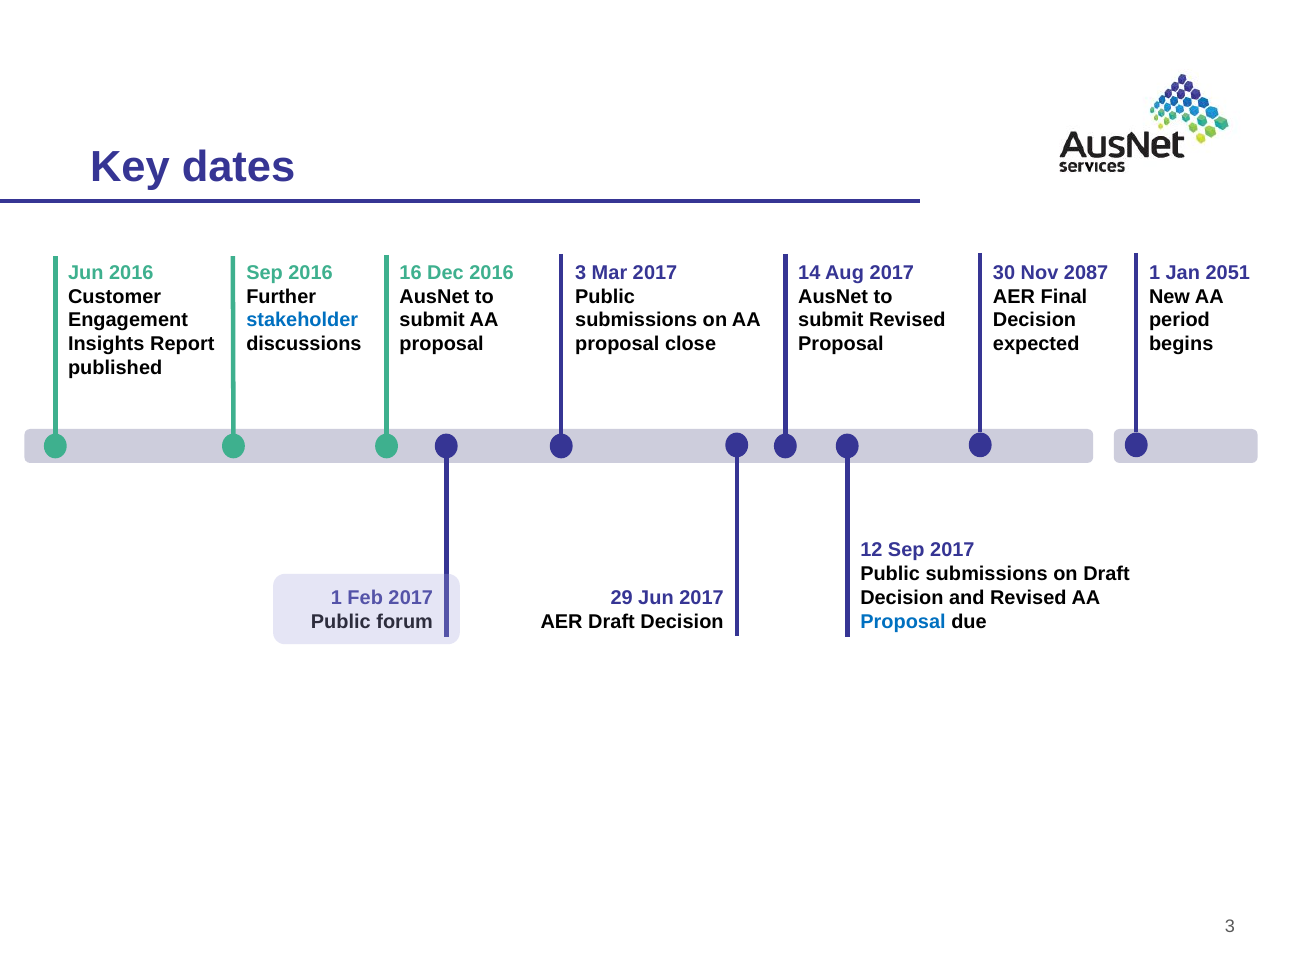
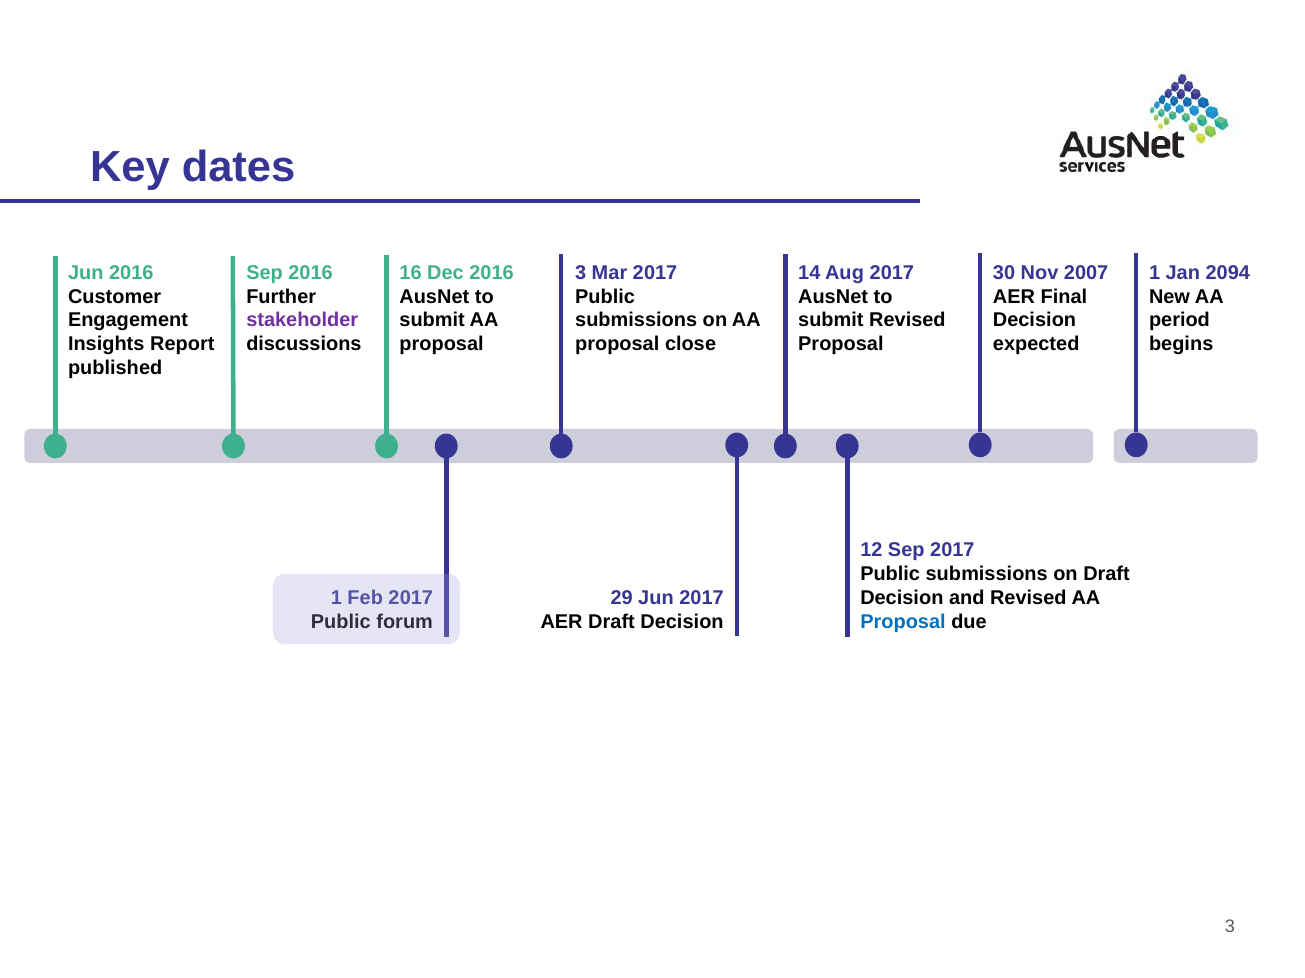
2087: 2087 -> 2007
2051: 2051 -> 2094
stakeholder colour: blue -> purple
